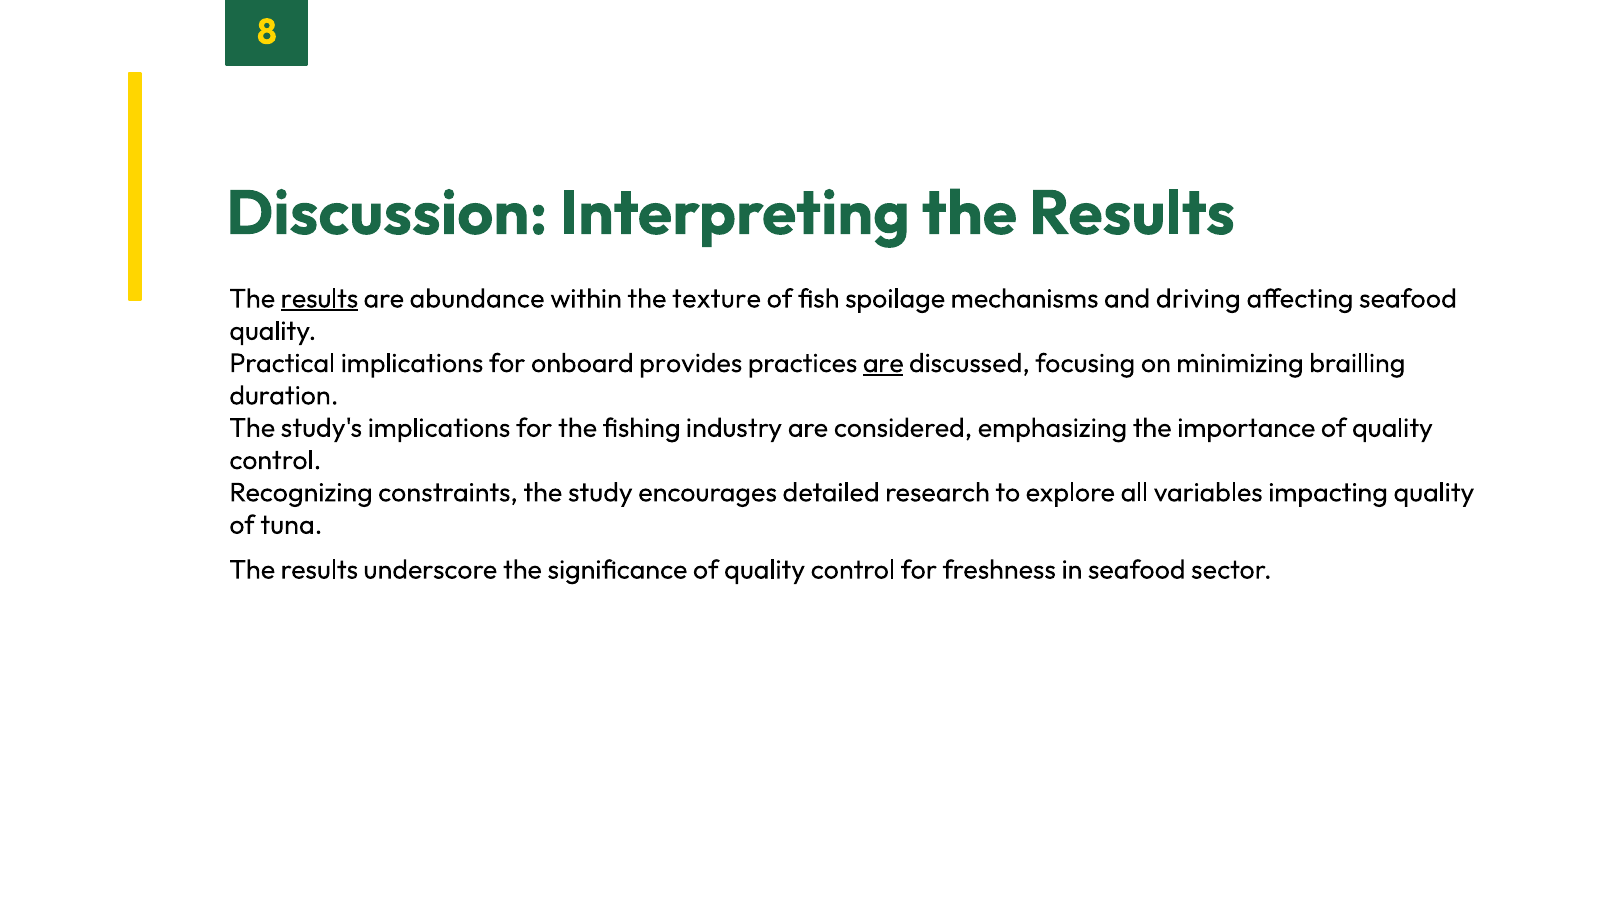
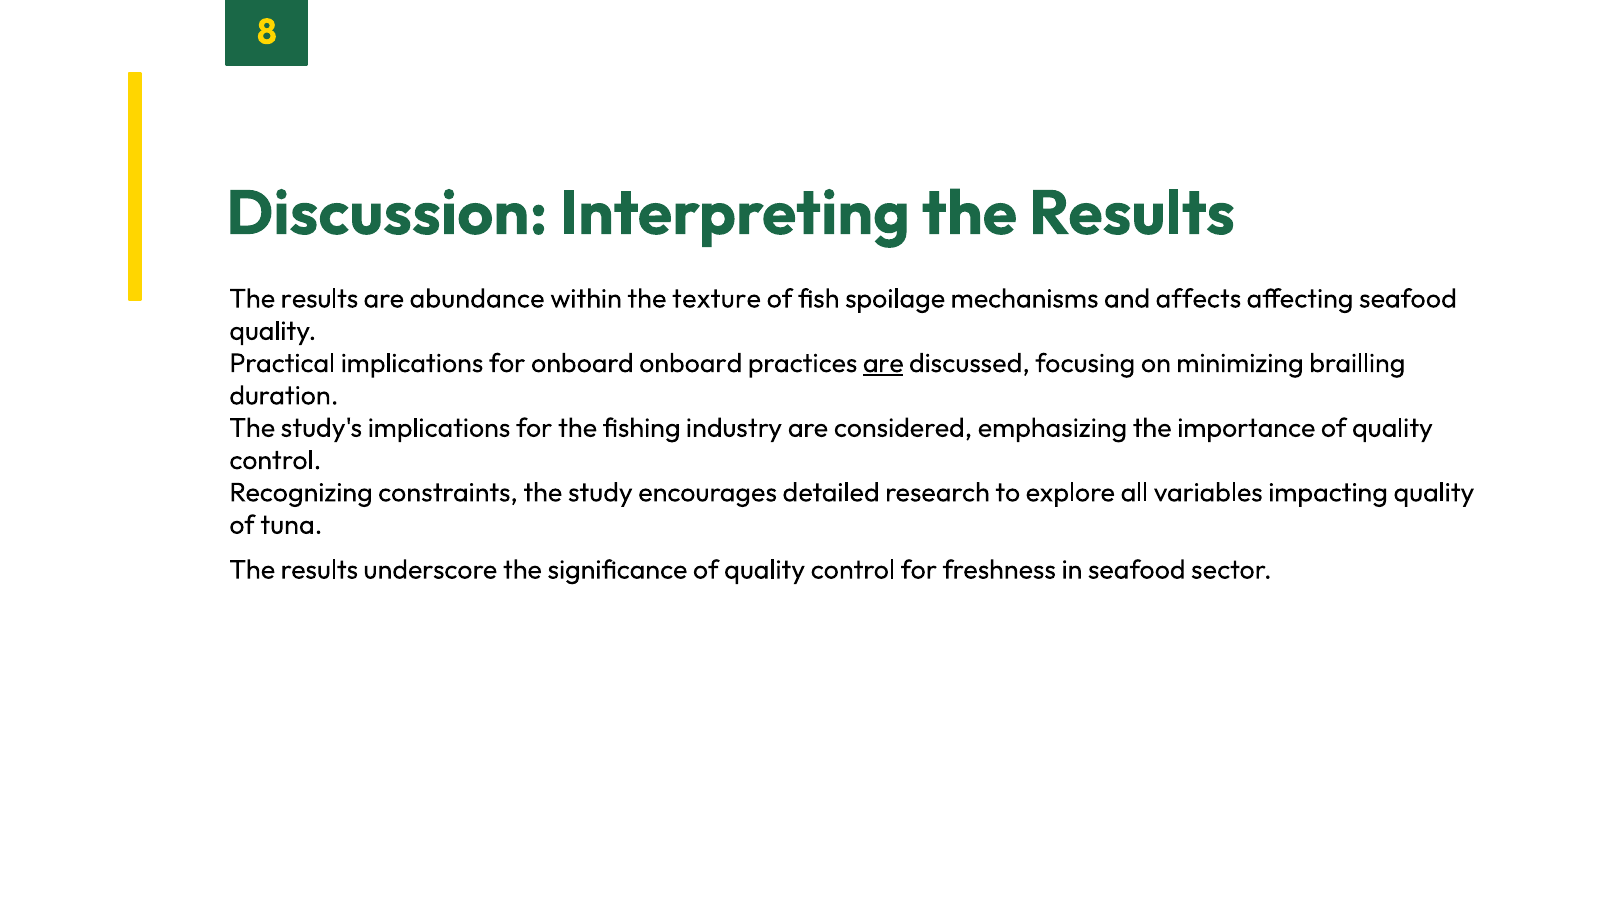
results at (319, 299) underline: present -> none
driving: driving -> affects
onboard provides: provides -> onboard
